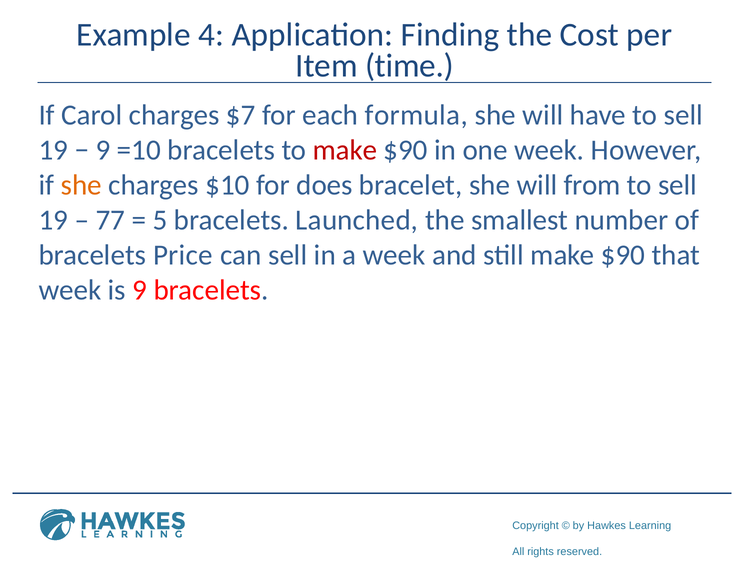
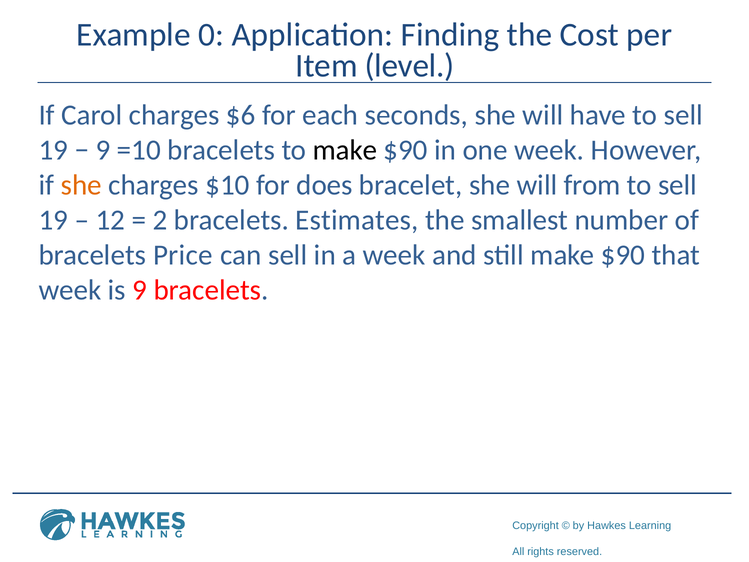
4: 4 -> 0
time: time -> level
$7: $7 -> $6
formula: formula -> seconds
make at (345, 150) colour: red -> black
77: 77 -> 12
5: 5 -> 2
Launched: Launched -> Estimates
